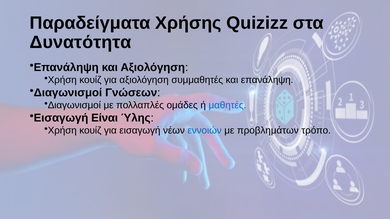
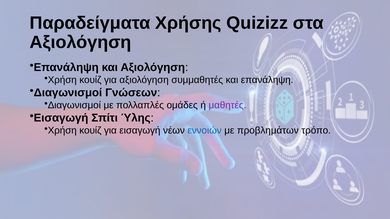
Δυνατότητα at (81, 42): Δυνατότητα -> Αξιολόγηση
μαθητές colour: blue -> purple
Είναι: Είναι -> Σπίτι
